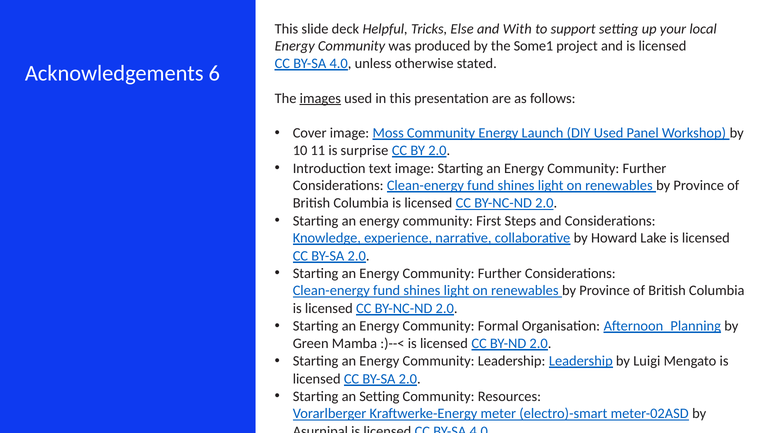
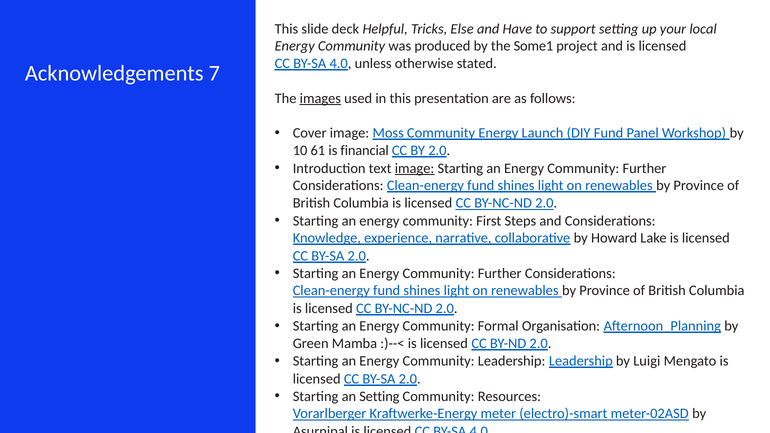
With: With -> Have
6: 6 -> 7
DIY Used: Used -> Fund
11: 11 -> 61
surprise: surprise -> financial
image at (415, 168) underline: none -> present
